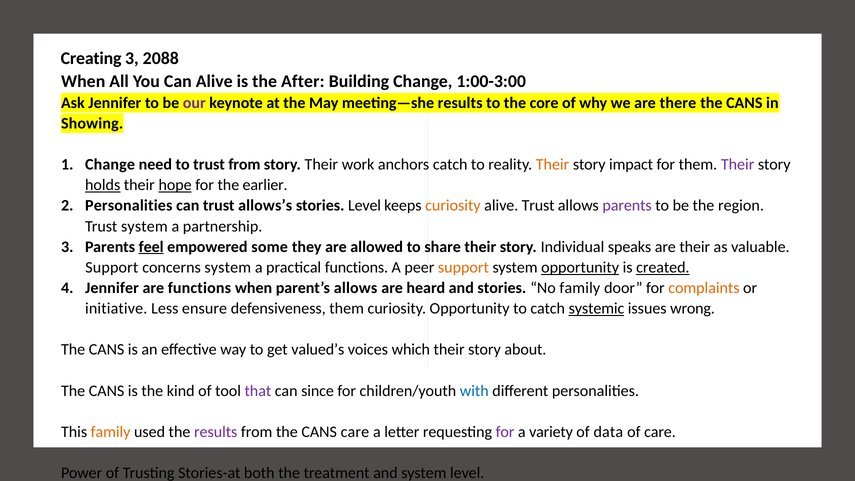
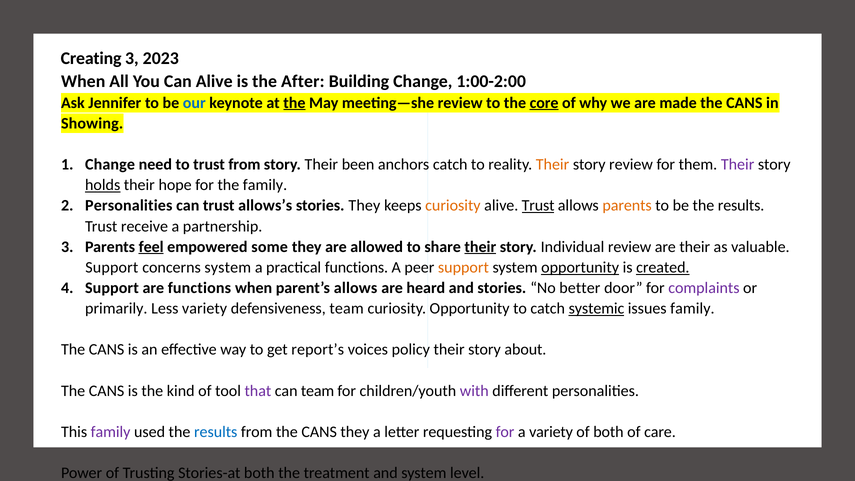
2088: 2088 -> 2023
1:00-3:00: 1:00-3:00 -> 1:00-2:00
our colour: purple -> blue
the at (294, 103) underline: none -> present
meeting—she results: results -> review
core underline: none -> present
there: there -> made
work: work -> been
story impact: impact -> review
hope underline: present -> none
the earlier: earlier -> family
stories Level: Level -> They
Trust at (538, 206) underline: none -> present
parents at (627, 206) colour: purple -> orange
be the region: region -> results
Trust system: system -> receive
their at (480, 247) underline: none -> present
Individual speaks: speaks -> review
Jennifer at (112, 288): Jennifer -> Support
No family: family -> better
complaints colour: orange -> purple
initiative: initiative -> primarily
Less ensure: ensure -> variety
defensiveness them: them -> team
issues wrong: wrong -> family
valued’s: valued’s -> report’s
which: which -> policy
can since: since -> team
with colour: blue -> purple
family at (111, 432) colour: orange -> purple
results at (216, 432) colour: purple -> blue
CANS care: care -> they
of data: data -> both
